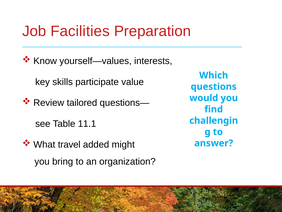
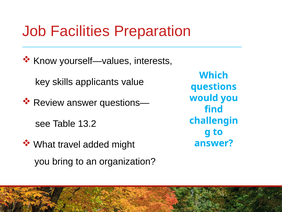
participate: participate -> applicants
Review tailored: tailored -> answer
11.1: 11.1 -> 13.2
